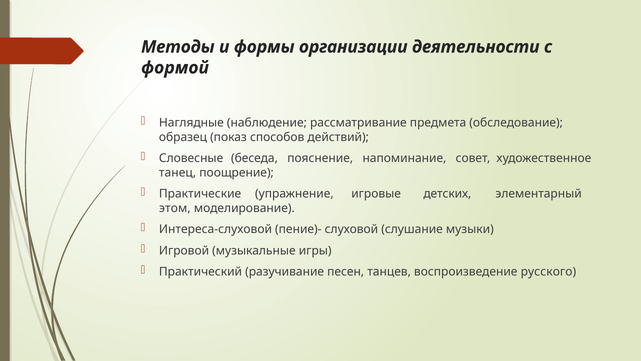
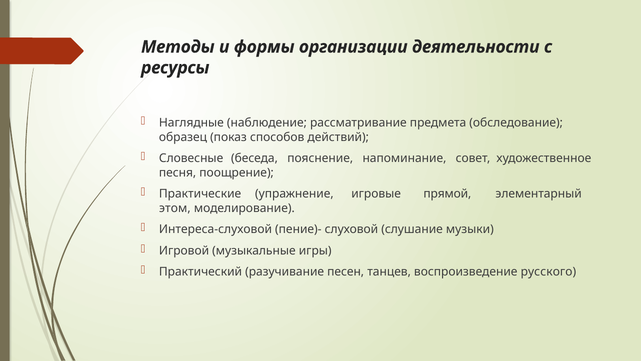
формой: формой -> ресурсы
танец: танец -> песня
детских: детских -> прямой
